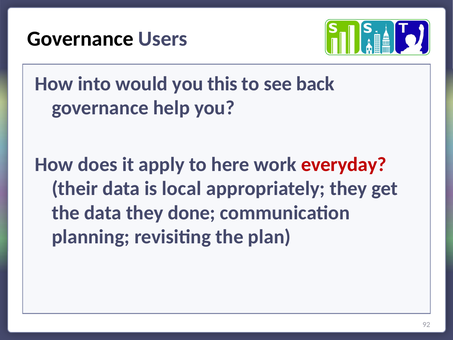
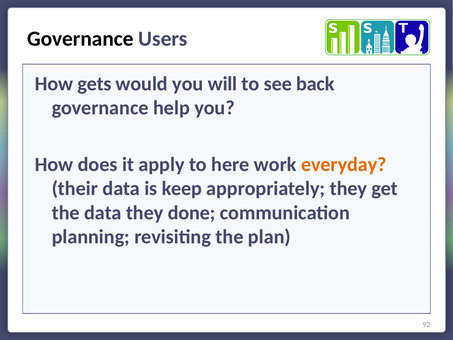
into: into -> gets
this: this -> will
everyday colour: red -> orange
local: local -> keep
